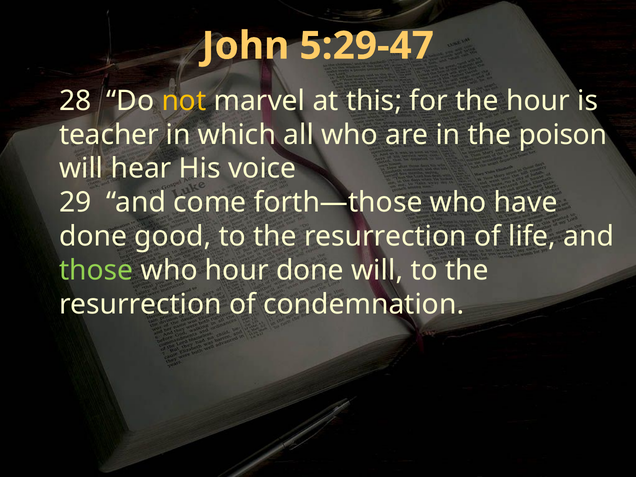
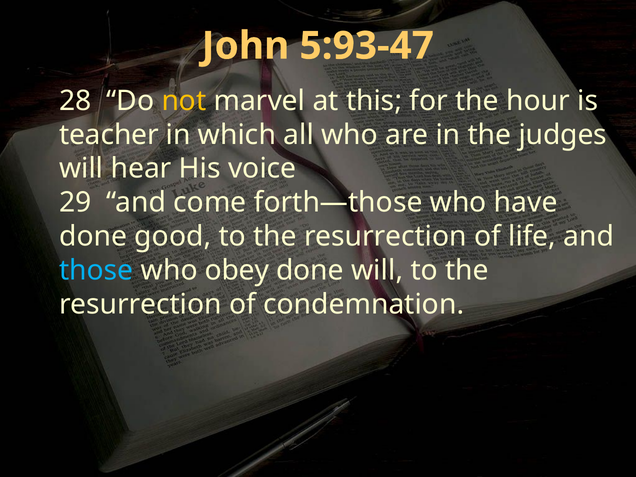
5:29-47: 5:29-47 -> 5:93-47
poison: poison -> judges
those colour: light green -> light blue
who hour: hour -> obey
